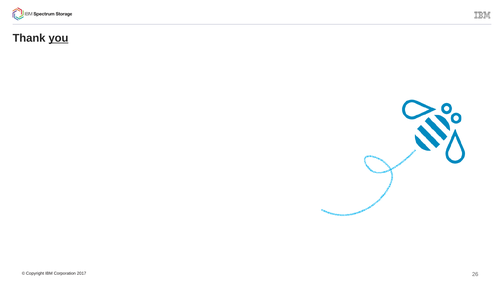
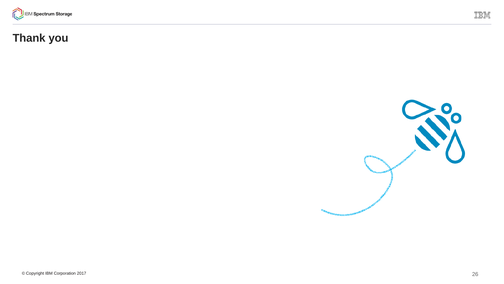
you underline: present -> none
